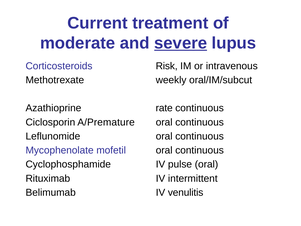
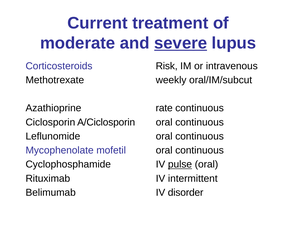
A/Premature: A/Premature -> A/Ciclosporin
pulse underline: none -> present
venulitis: venulitis -> disorder
